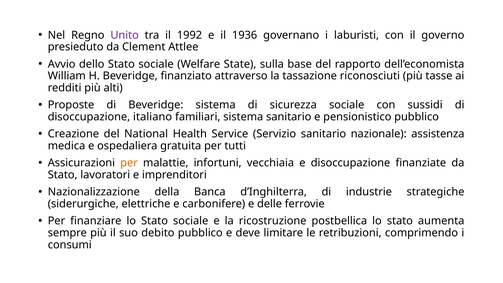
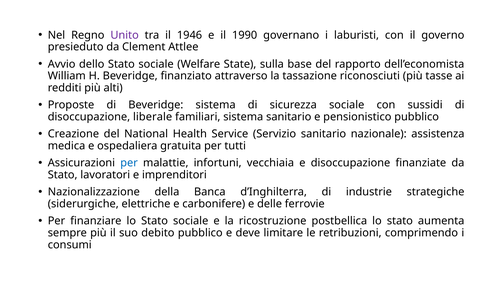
1992: 1992 -> 1946
1936: 1936 -> 1990
italiano: italiano -> liberale
per at (129, 163) colour: orange -> blue
